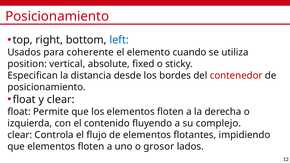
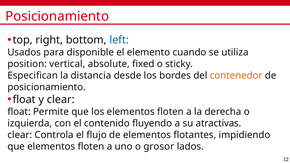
coherente: coherente -> disponible
contenedor colour: red -> orange
complejo: complejo -> atractivas
